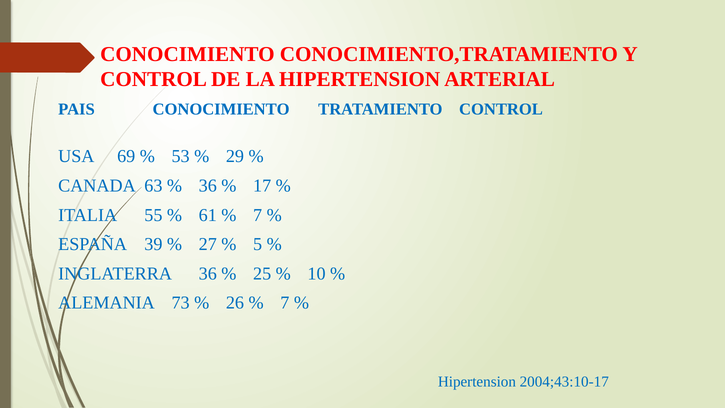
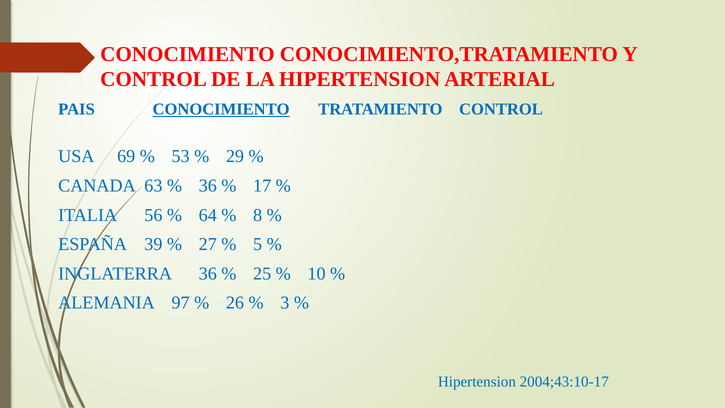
CONOCIMIENTO at (221, 109) underline: none -> present
55: 55 -> 56
61: 61 -> 64
7 at (258, 215): 7 -> 8
73: 73 -> 97
7 at (285, 303): 7 -> 3
